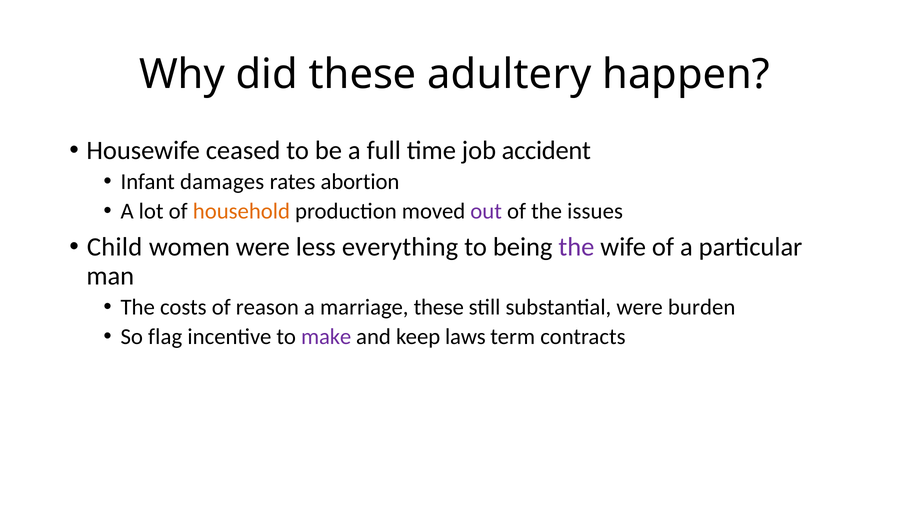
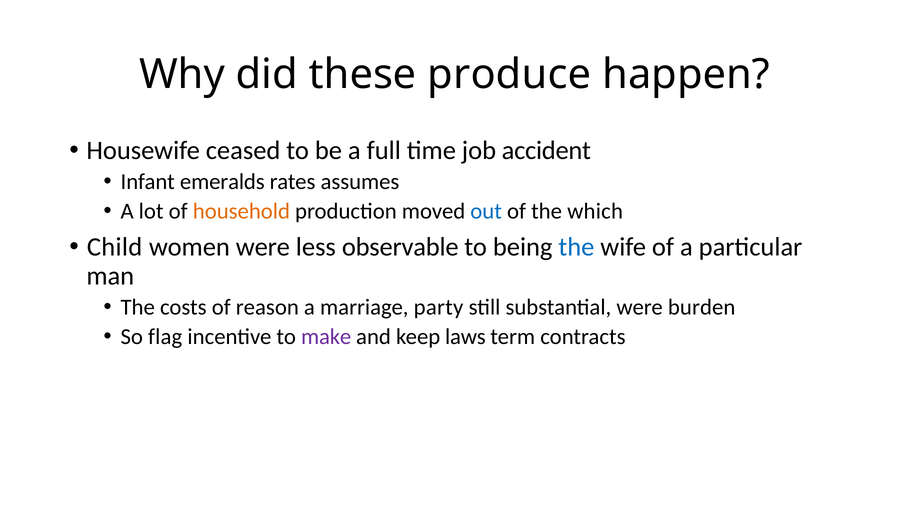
adultery: adultery -> produce
damages: damages -> emeralds
abortion: abortion -> assumes
out colour: purple -> blue
issues: issues -> which
everything: everything -> observable
the at (576, 247) colour: purple -> blue
marriage these: these -> party
